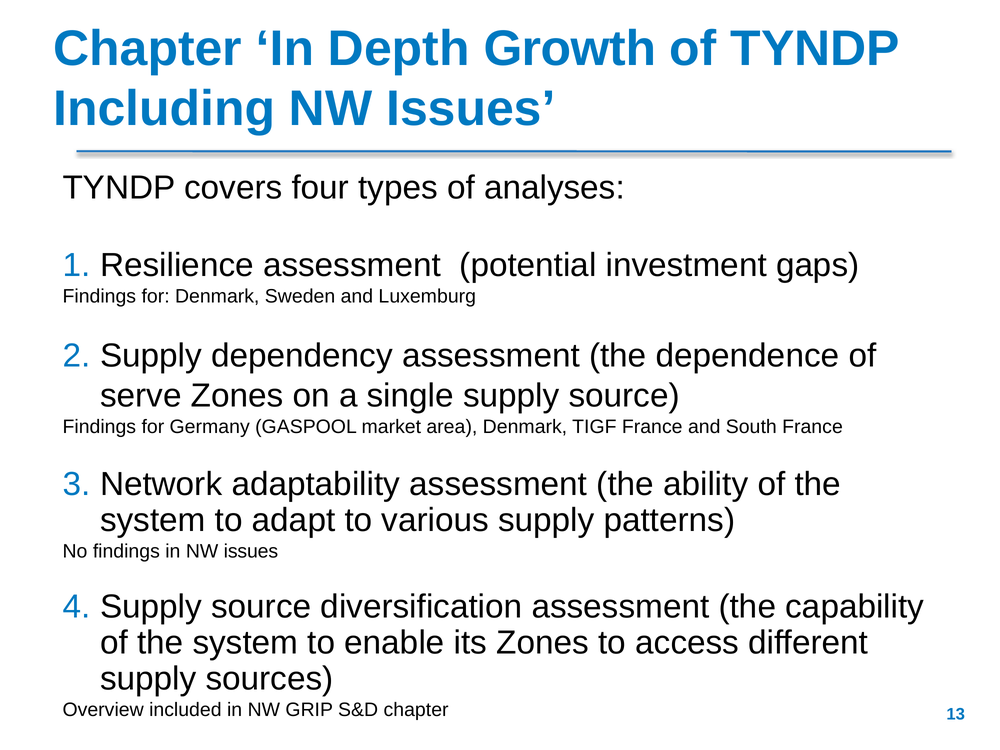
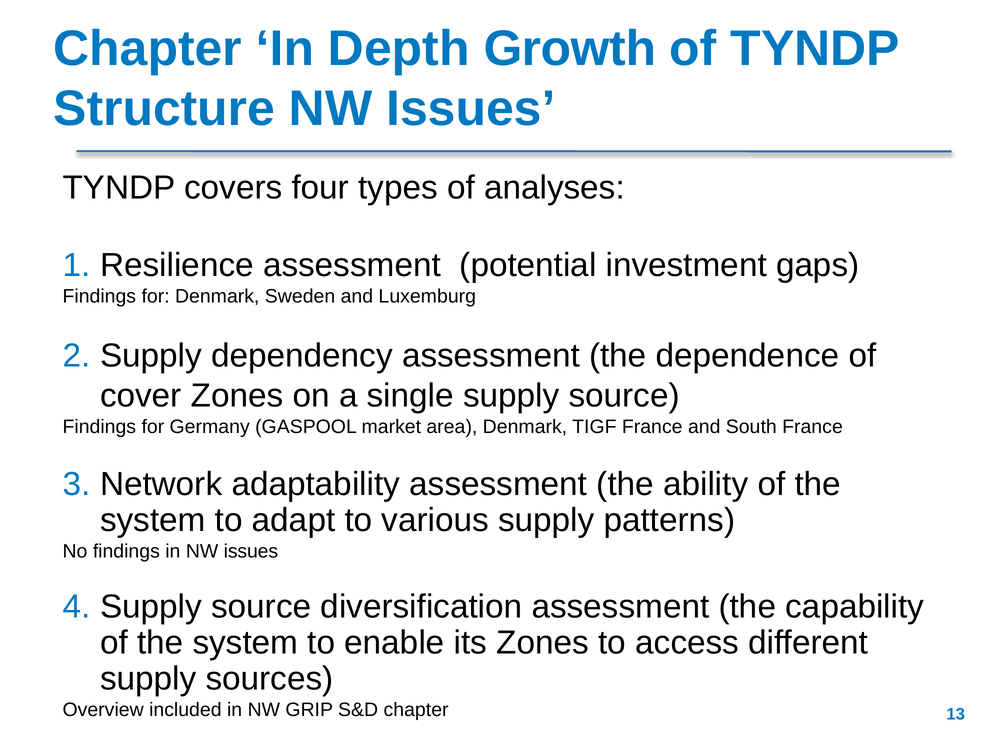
Including: Including -> Structure
serve: serve -> cover
